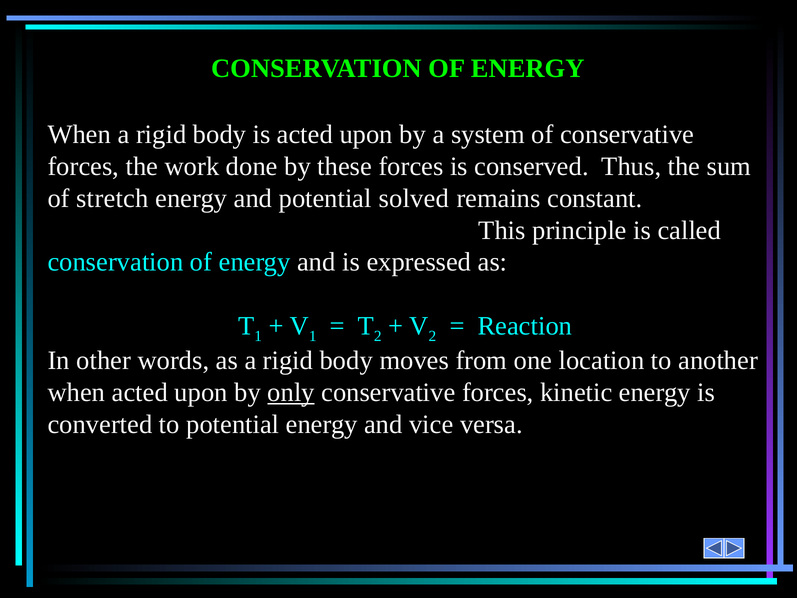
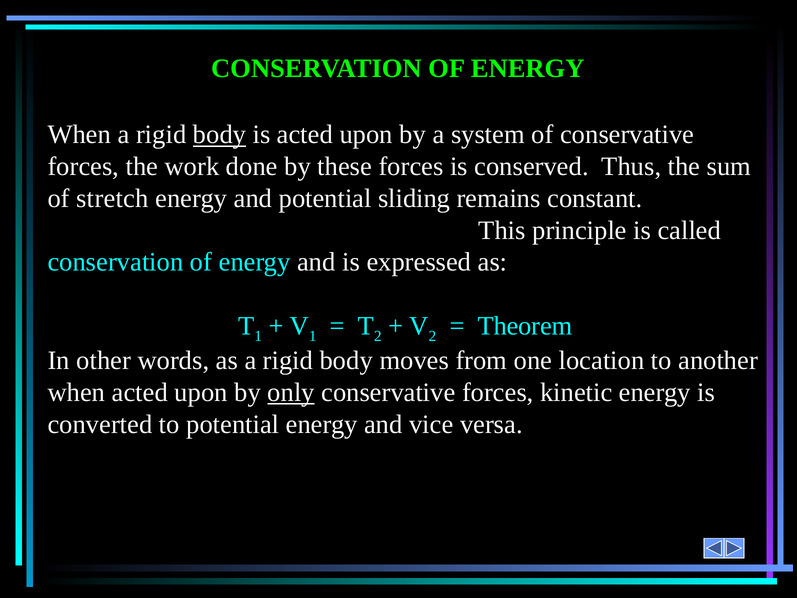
body at (220, 135) underline: none -> present
solved: solved -> sliding
Reaction: Reaction -> Theorem
